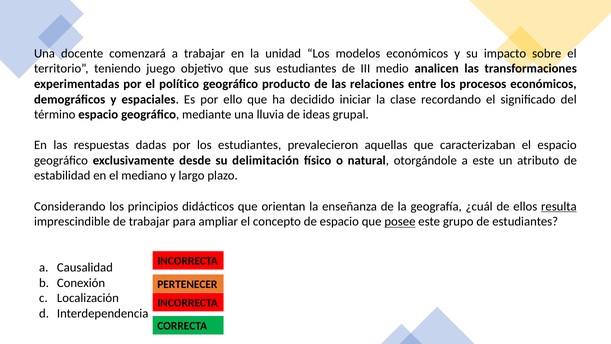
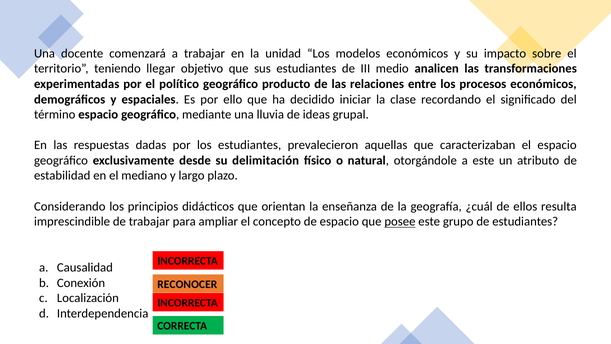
juego: juego -> llegar
resulta underline: present -> none
PERTENECER: PERTENECER -> RECONOCER
